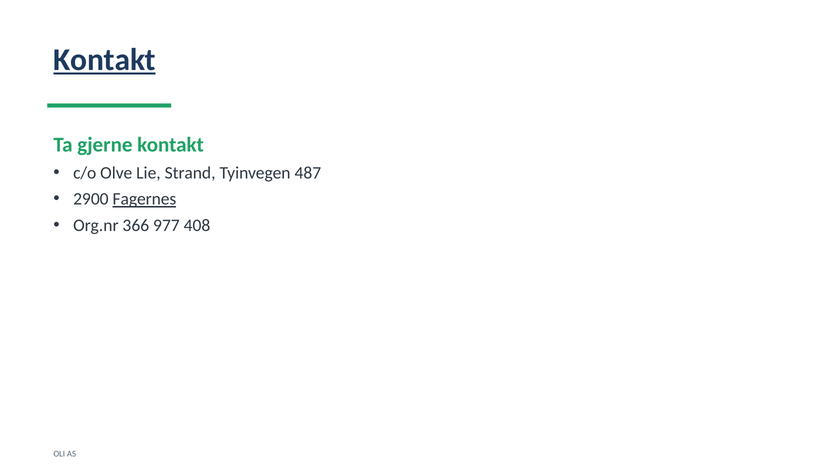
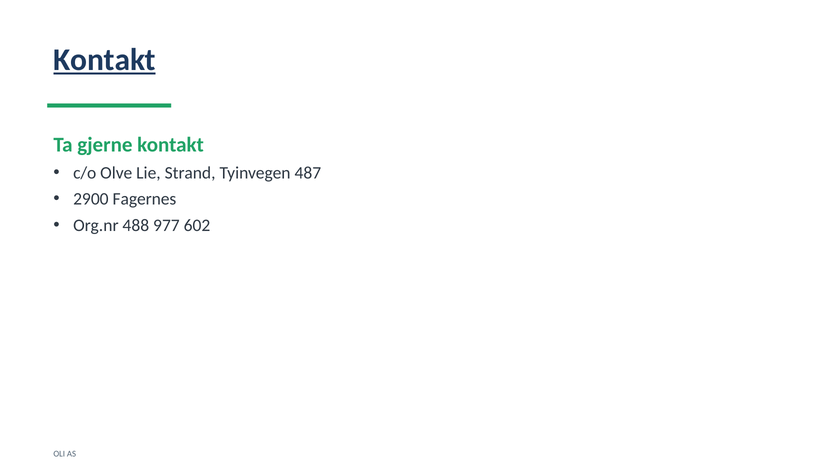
Fagernes underline: present -> none
366: 366 -> 488
408: 408 -> 602
